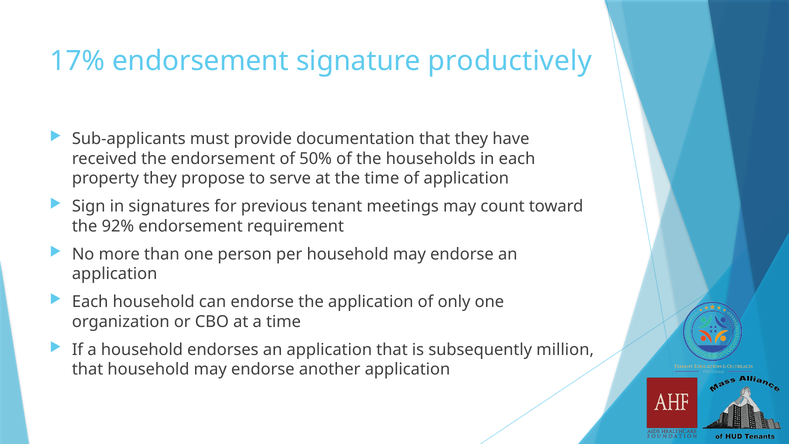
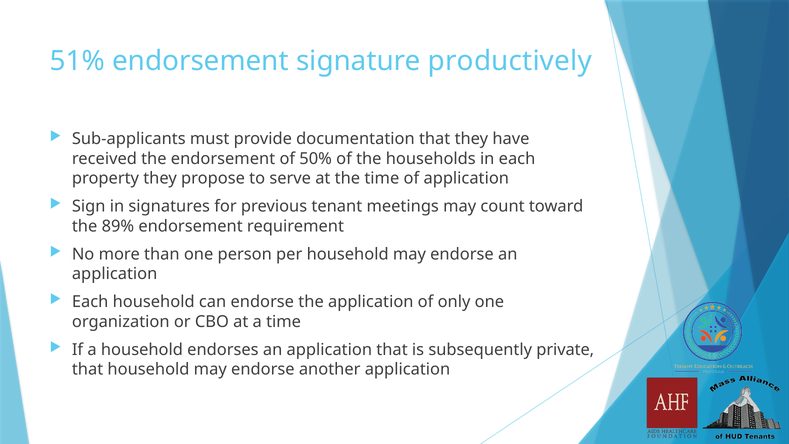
17%: 17% -> 51%
92%: 92% -> 89%
million: million -> private
